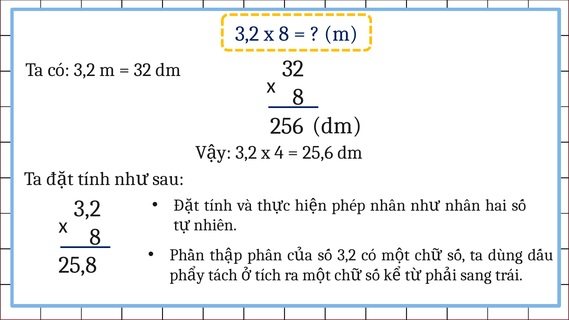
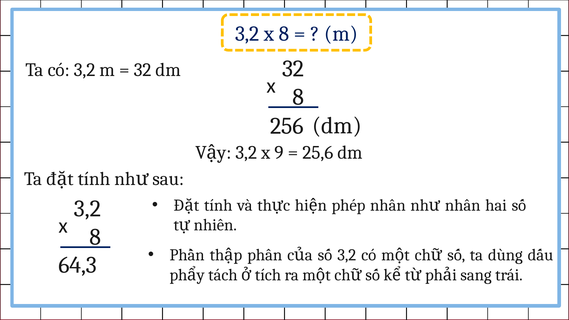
4: 4 -> 9
25,8: 25,8 -> 64,3
